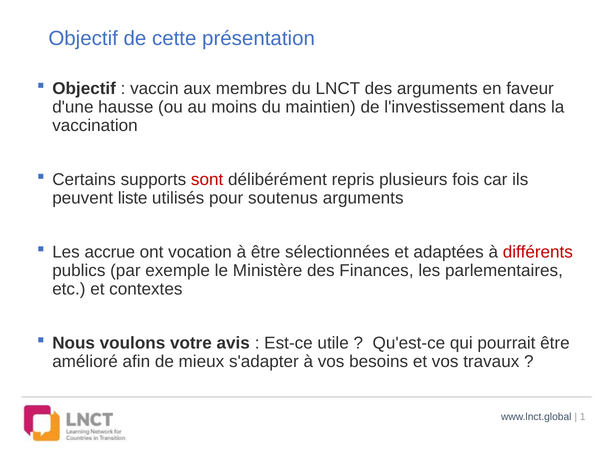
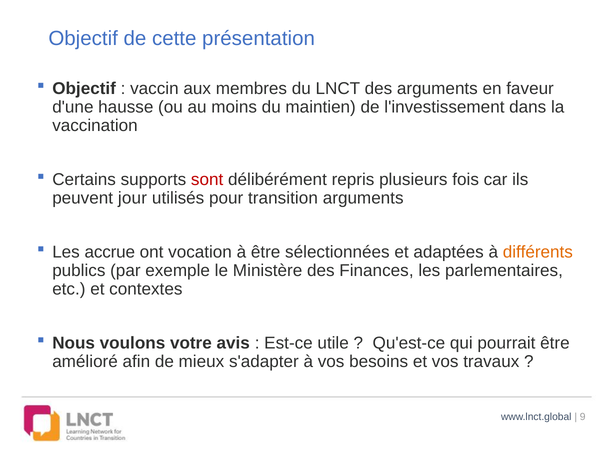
liste: liste -> jour
soutenus: soutenus -> transition
différents colour: red -> orange
1: 1 -> 9
